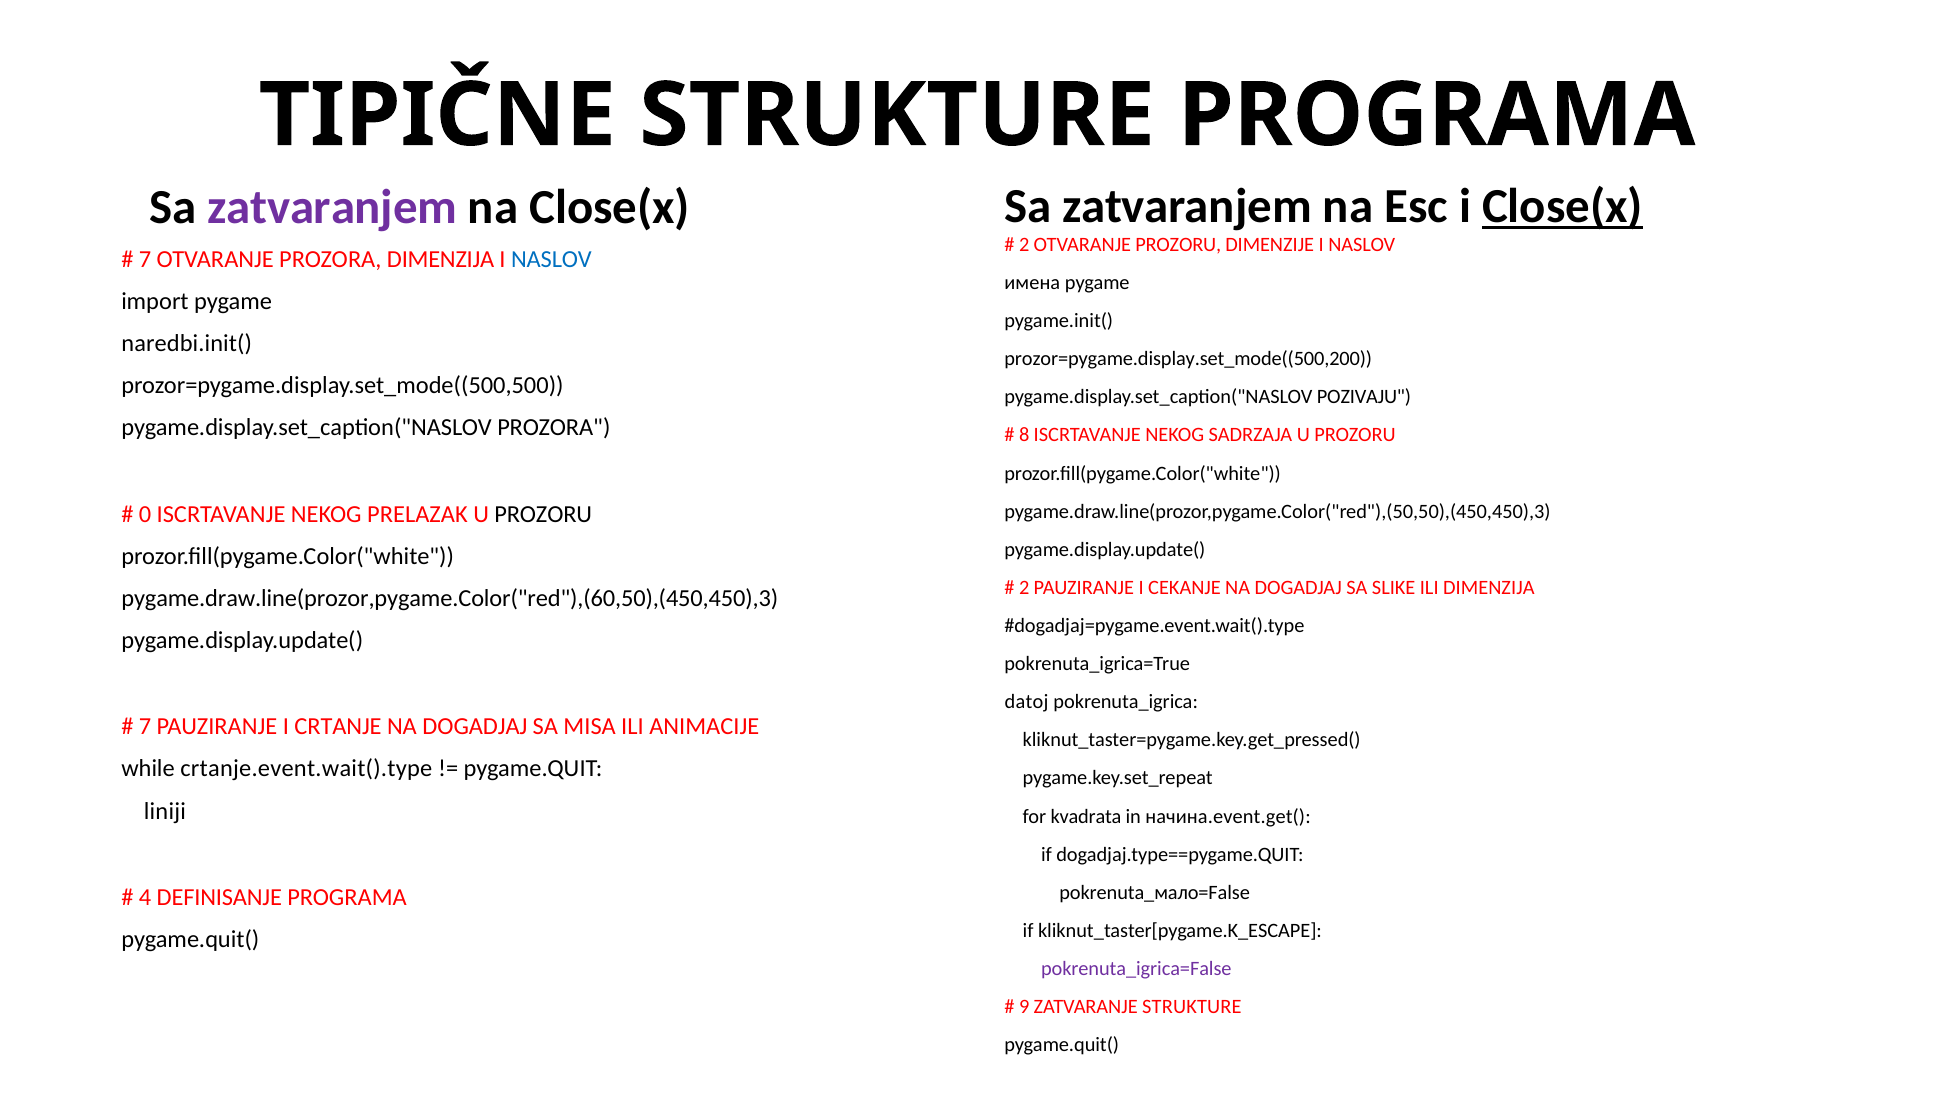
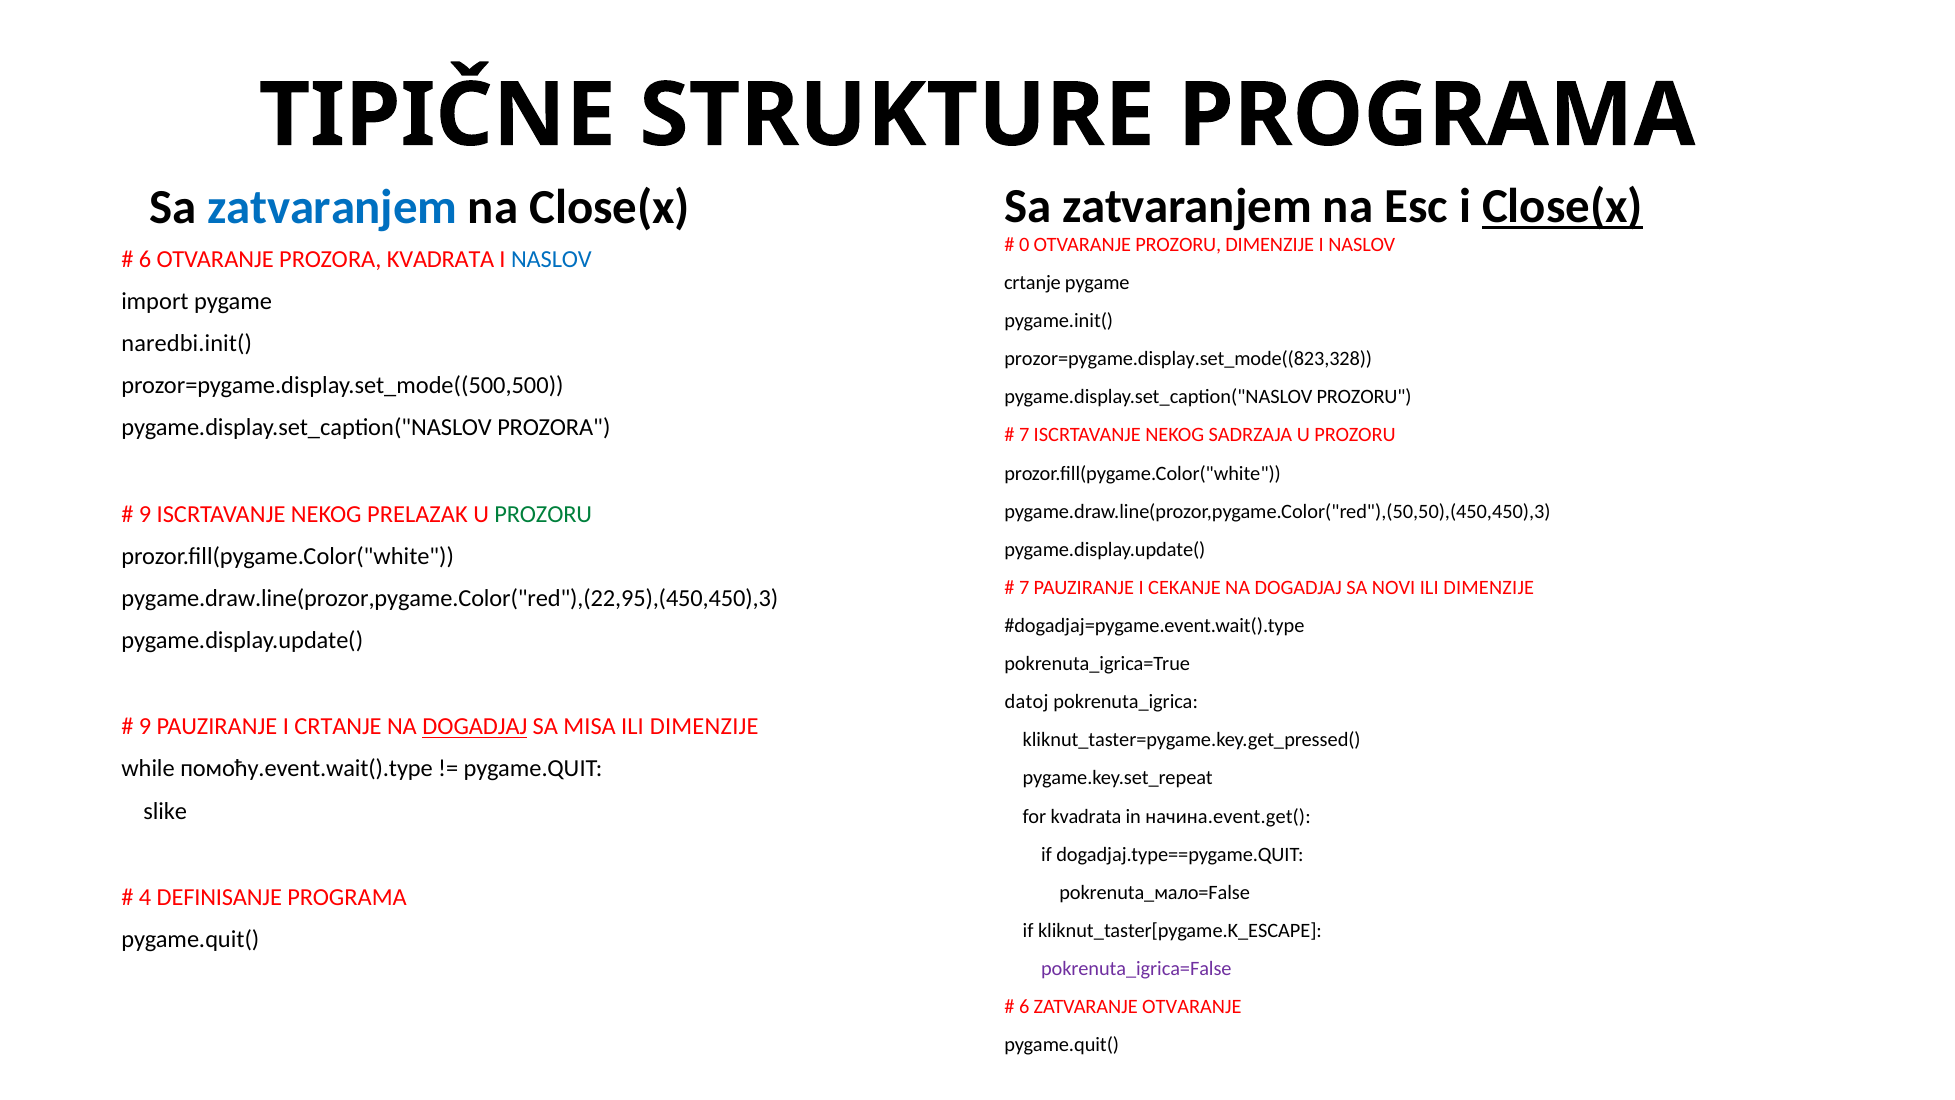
zatvaranjem at (332, 207) colour: purple -> blue
2 at (1024, 245): 2 -> 0
7 at (145, 259): 7 -> 6
PROZORA DIMENZIJA: DIMENZIJA -> KVADRATA
имена at (1032, 283): имена -> crtanje
prozor=pygame.display.set_mode((500,200: prozor=pygame.display.set_mode((500,200 -> prozor=pygame.display.set_mode((823,328
pygame.display.set_caption("NASLOV POZIVAJU: POZIVAJU -> PROZORU
8 at (1024, 435): 8 -> 7
0 at (145, 514): 0 -> 9
PROZORU at (543, 514) colour: black -> green
2 at (1024, 588): 2 -> 7
SLIKE: SLIKE -> NOVI
DIMENZIJA at (1489, 588): DIMENZIJA -> DIMENZIJE
pygame.draw.line(prozor,pygame.Color("red"),(60,50),(450,450),3: pygame.draw.line(prozor,pygame.Color("red"),(60,50),(450,450),3 -> pygame.draw.line(prozor,pygame.Color("red"),(22,95),(450,450),3
7 at (145, 727): 7 -> 9
DOGADJAJ at (475, 727) underline: none -> present
MISA ILI ANIMACIJE: ANIMACIJE -> DIMENZIJE
crtanje.event.wait().type: crtanje.event.wait().type -> помоћу.event.wait().type
liniji: liniji -> slike
9 at (1024, 1007): 9 -> 6
ZATVARANJE STRUKTURE: STRUKTURE -> OTVARANJE
